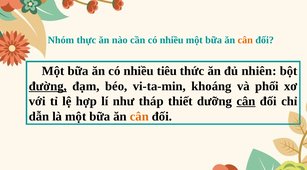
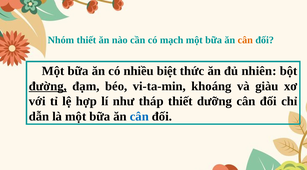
Nhóm thực: thực -> thiết
cần có nhiều: nhiều -> mạch
tiêu: tiêu -> biệt
phối: phối -> giàu
cân at (246, 102) underline: present -> none
cân at (139, 117) colour: orange -> blue
